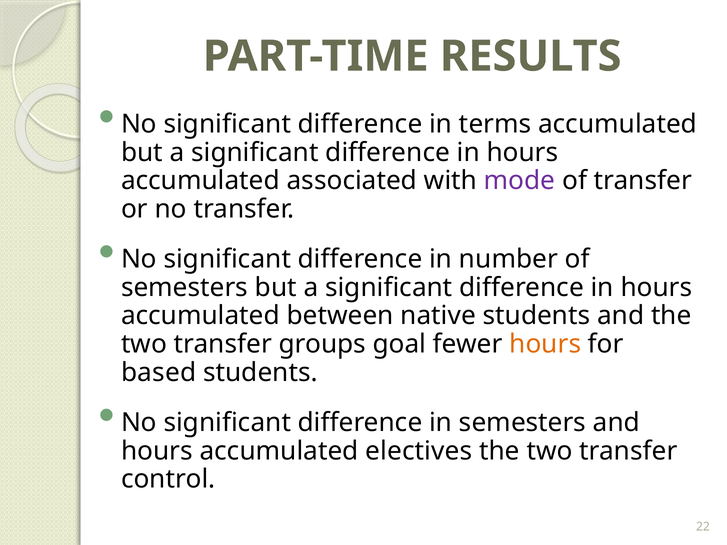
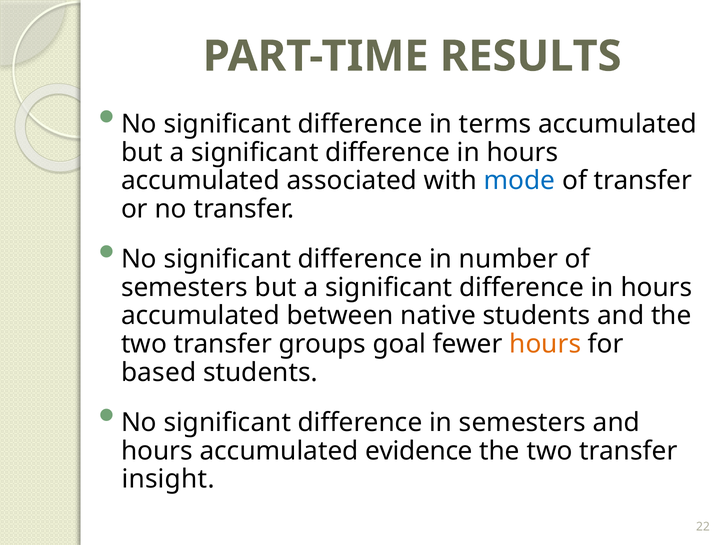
mode colour: purple -> blue
electives: electives -> evidence
control: control -> insight
